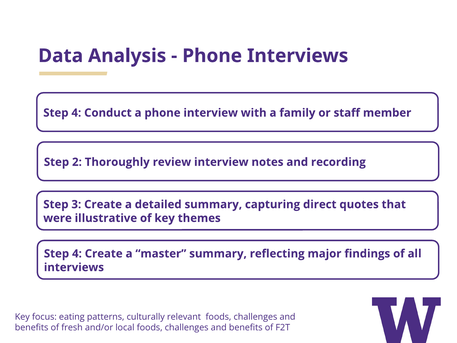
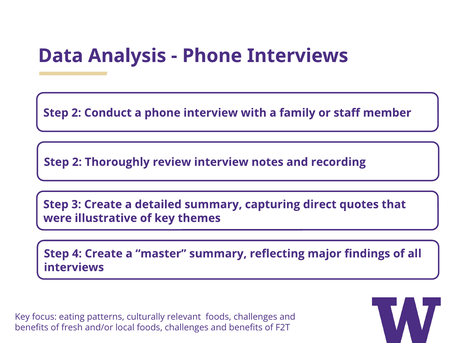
4 at (76, 113): 4 -> 2
